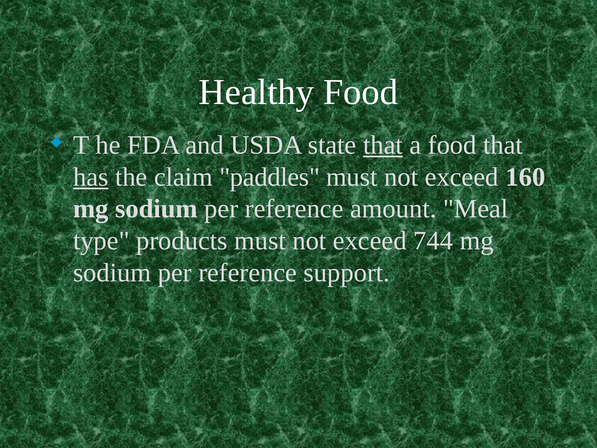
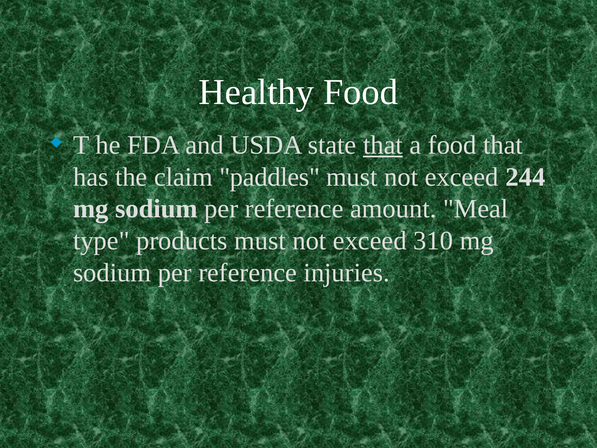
has underline: present -> none
160: 160 -> 244
744: 744 -> 310
support: support -> injuries
